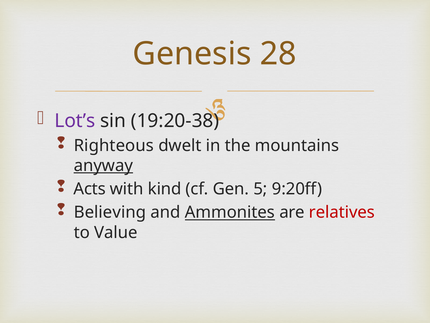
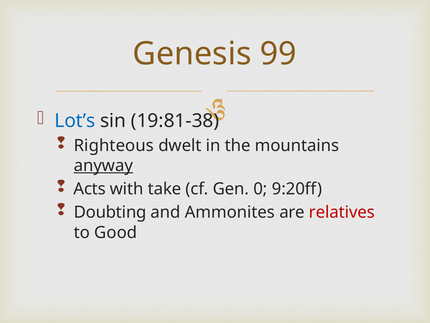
28: 28 -> 99
Lot’s colour: purple -> blue
19:20-38: 19:20-38 -> 19:81-38
kind: kind -> take
5: 5 -> 0
Believing: Believing -> Doubting
Ammonites underline: present -> none
Value: Value -> Good
